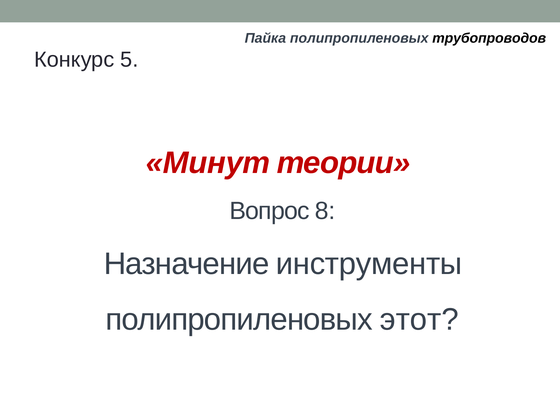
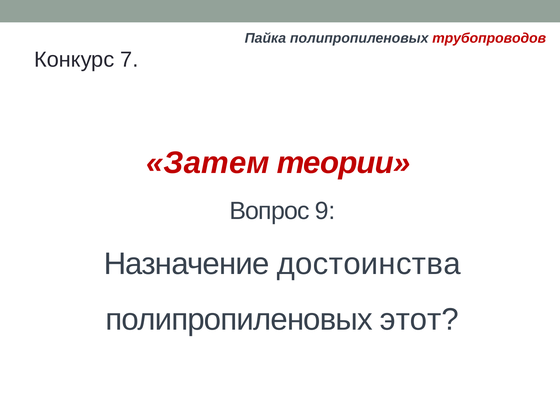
трубопроводов colour: black -> red
5: 5 -> 7
Минут: Минут -> Затем
8: 8 -> 9
инструменты: инструменты -> достоинства
